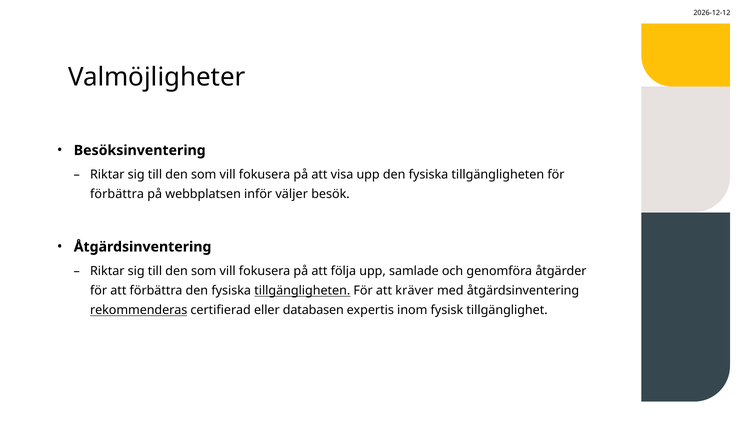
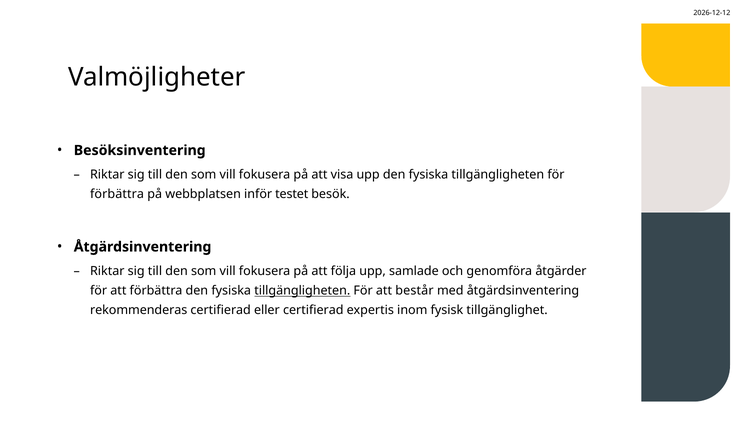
väljer: väljer -> testet
kräver: kräver -> består
rekommenderas underline: present -> none
eller databasen: databasen -> certifierad
